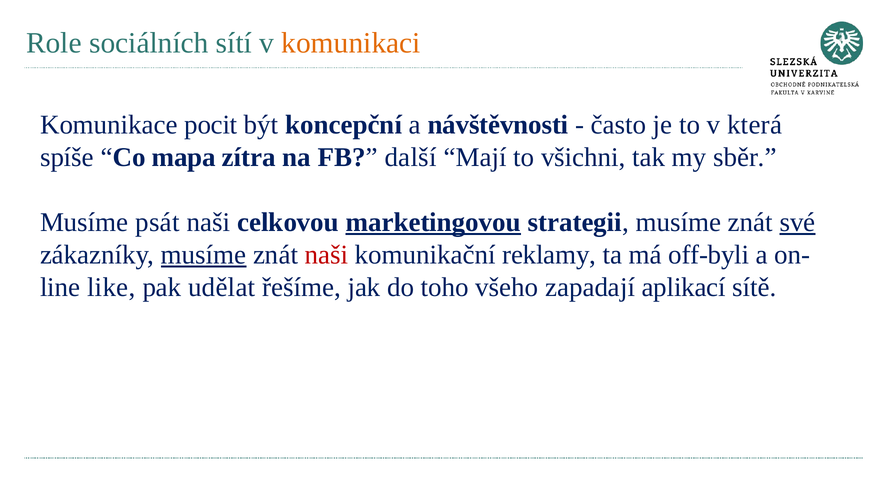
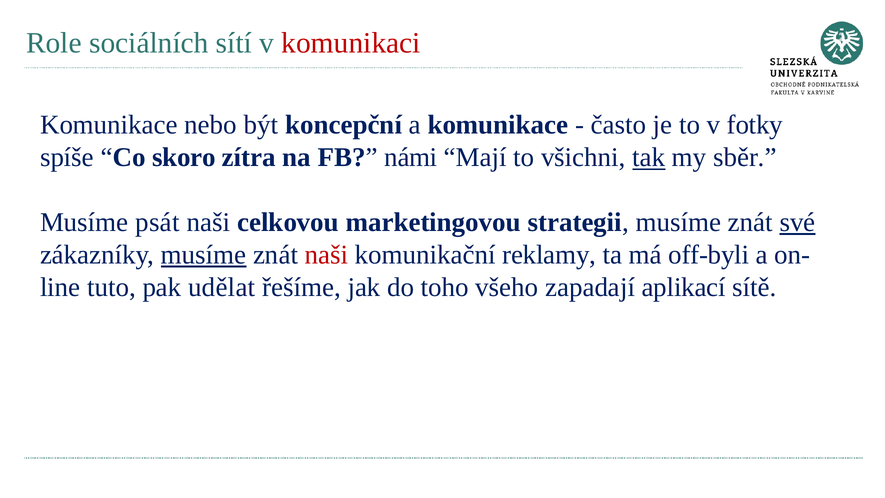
komunikaci colour: orange -> red
pocit: pocit -> nebo
a návštěvnosti: návštěvnosti -> komunikace
která: která -> fotky
mapa: mapa -> skoro
další: další -> námi
tak underline: none -> present
marketingovou underline: present -> none
like: like -> tuto
